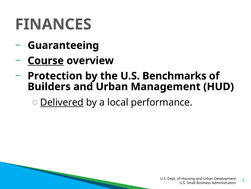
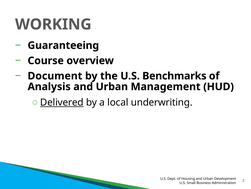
FINANCES: FINANCES -> WORKING
Course underline: present -> none
Protection: Protection -> Document
Builders: Builders -> Analysis
performance: performance -> underwriting
